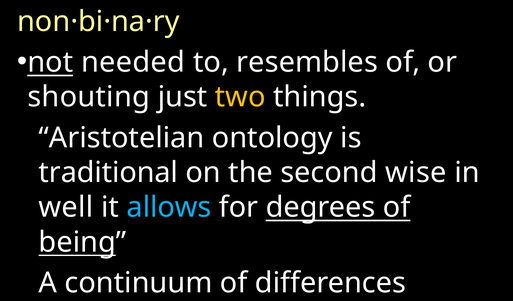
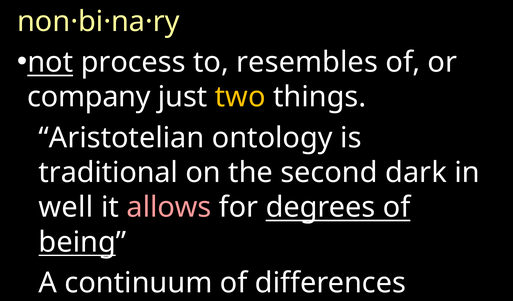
needed: needed -> process
shouting: shouting -> company
wise: wise -> dark
allows colour: light blue -> pink
